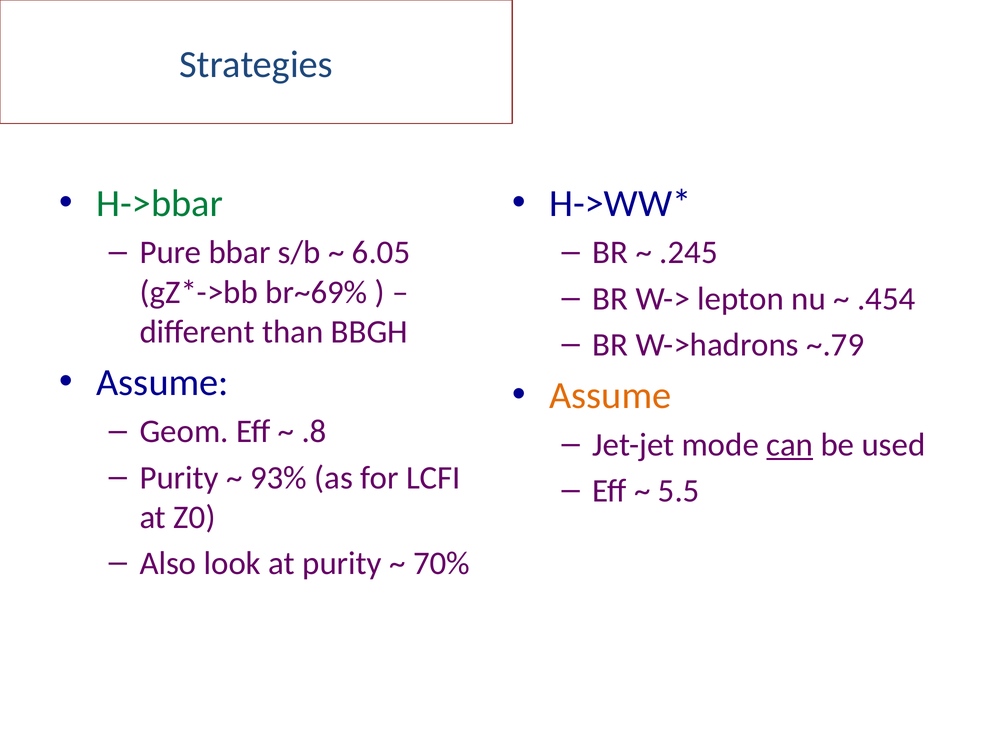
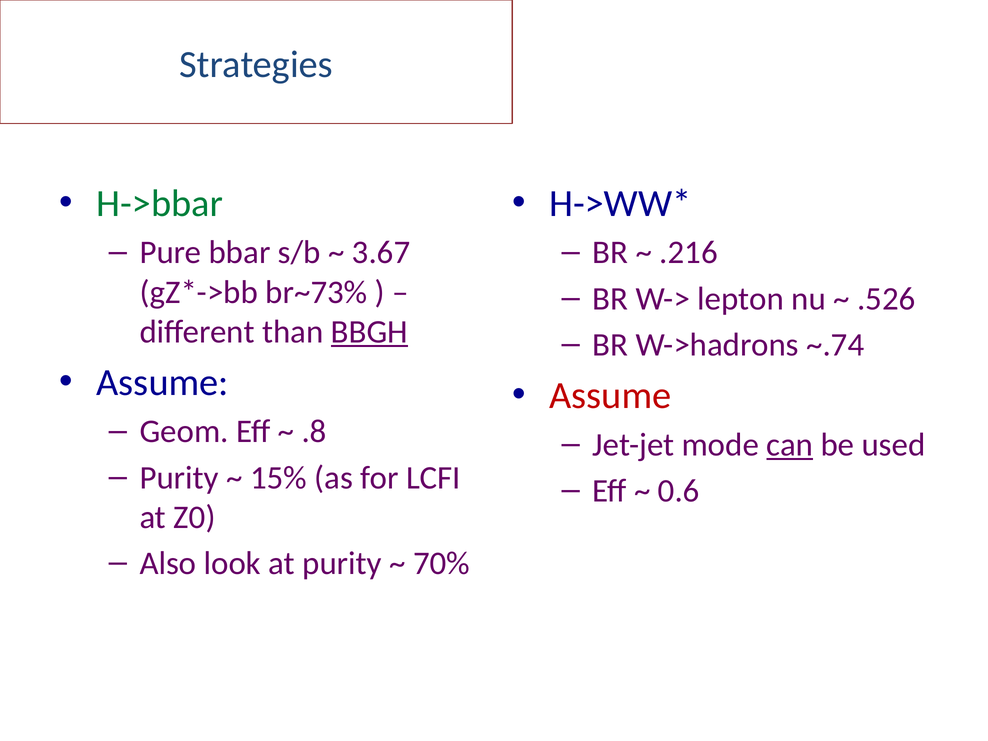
6.05: 6.05 -> 3.67
.245: .245 -> .216
br~69%: br~69% -> br~73%
.454: .454 -> .526
BBGH underline: none -> present
~.79: ~.79 -> ~.74
Assume at (610, 396) colour: orange -> red
93%: 93% -> 15%
5.5: 5.5 -> 0.6
